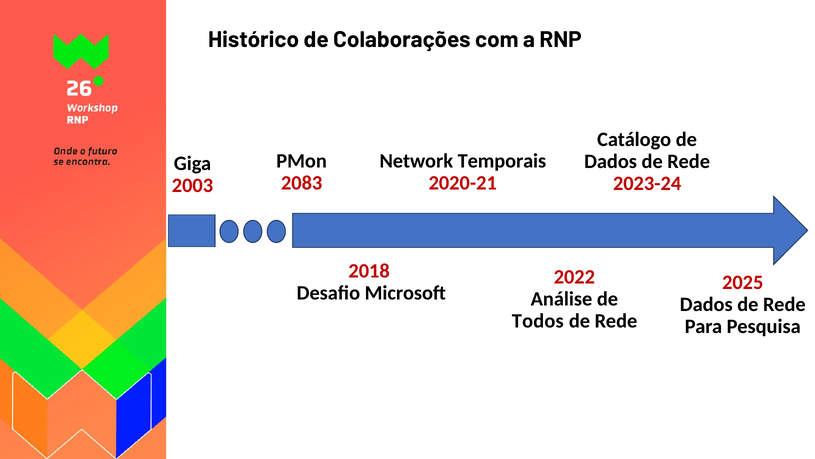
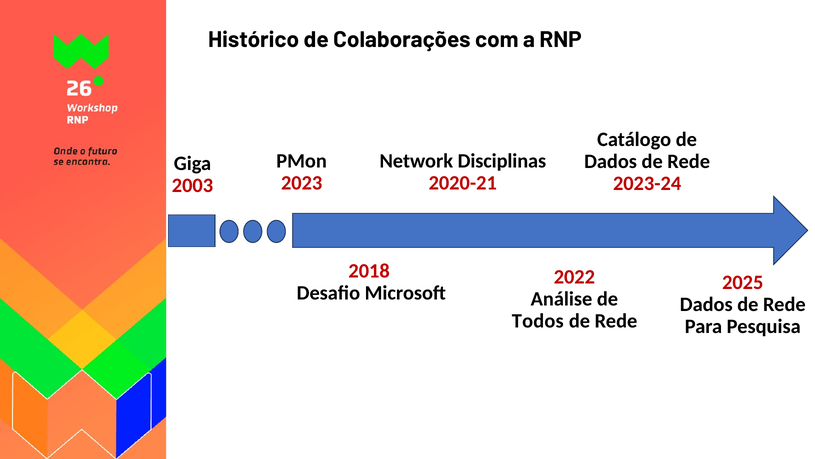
Temporais: Temporais -> Disciplinas
2083: 2083 -> 2023
